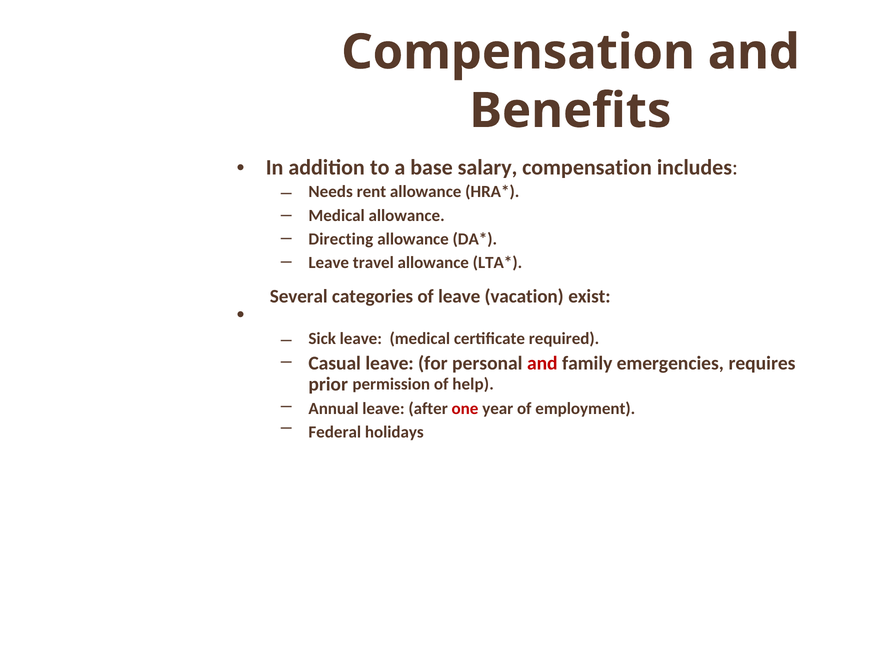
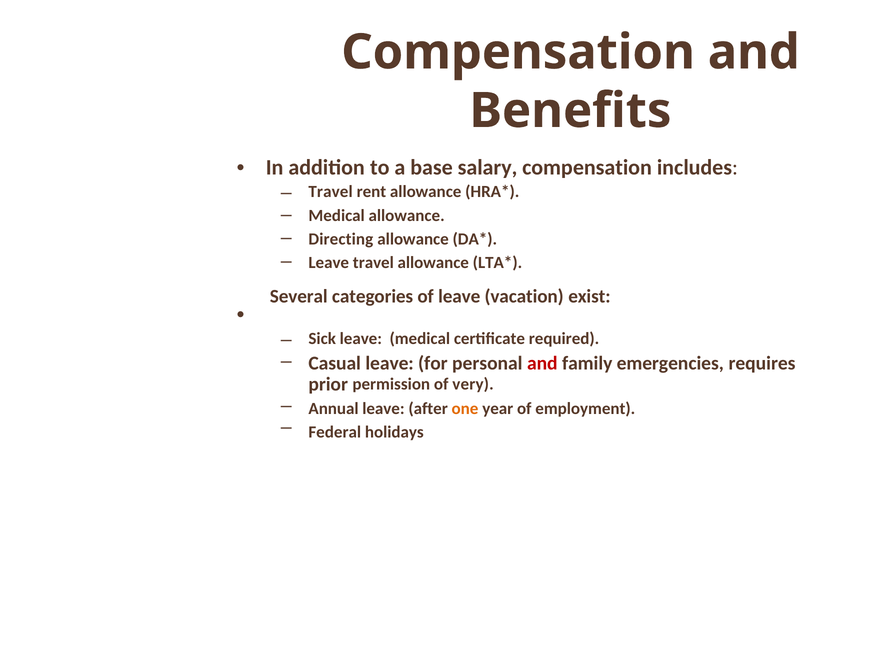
Needs at (331, 192): Needs -> Travel
help: help -> very
one colour: red -> orange
